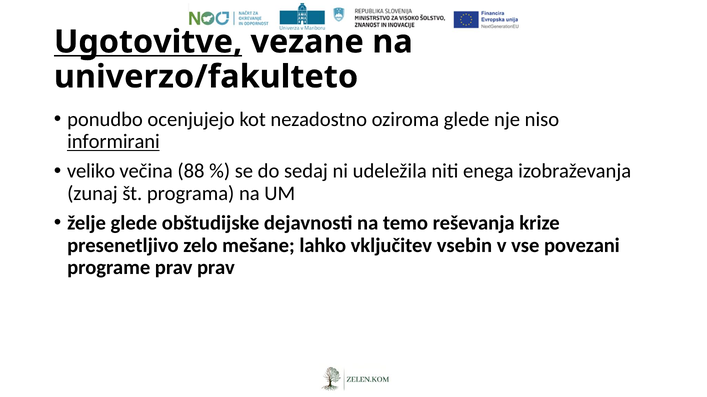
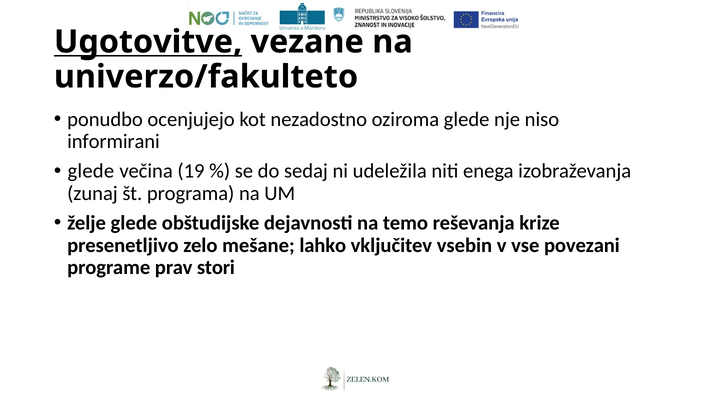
informirani underline: present -> none
veliko at (91, 171): veliko -> glede
88: 88 -> 19
prav prav: prav -> stori
